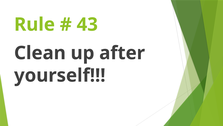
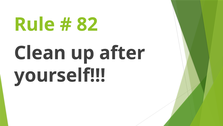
43: 43 -> 82
